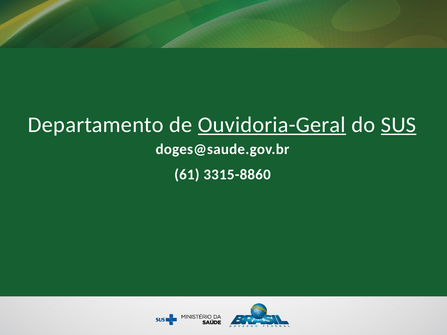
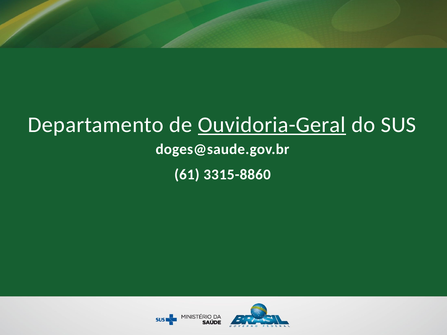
SUS underline: present -> none
